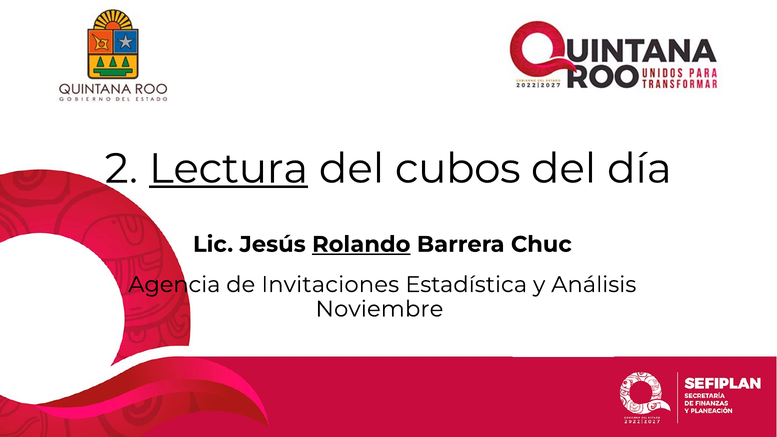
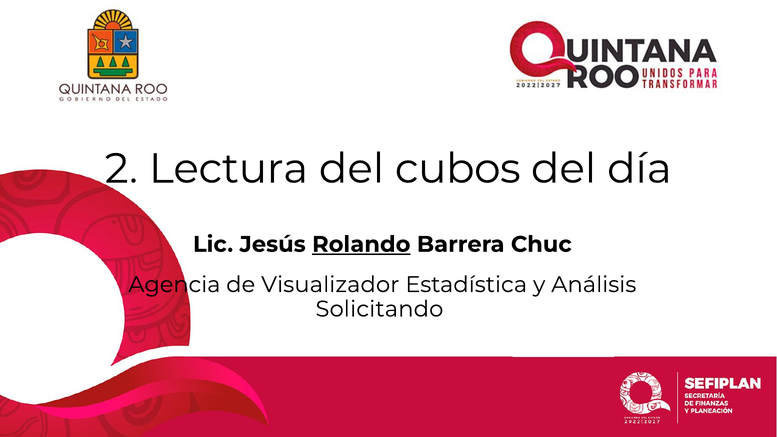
Lectura underline: present -> none
Invitaciones: Invitaciones -> Visualizador
Noviembre: Noviembre -> Solicitando
